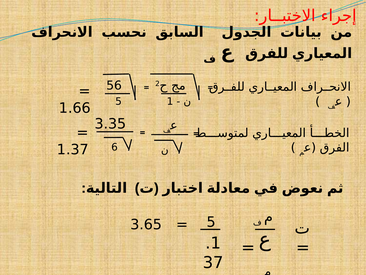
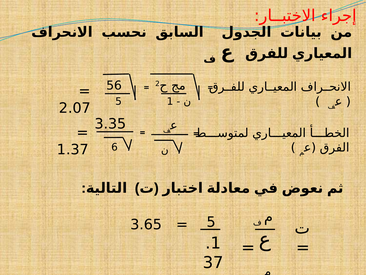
1.66: 1.66 -> 2.07
